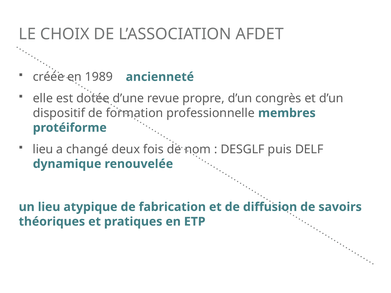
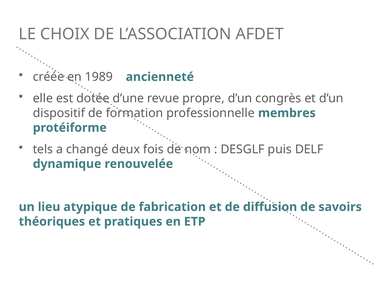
lieu at (43, 149): lieu -> tels
